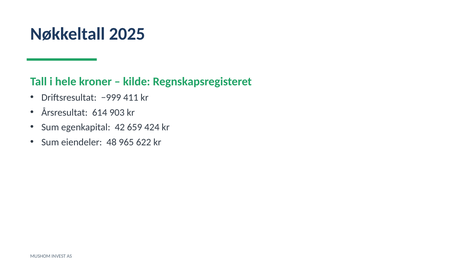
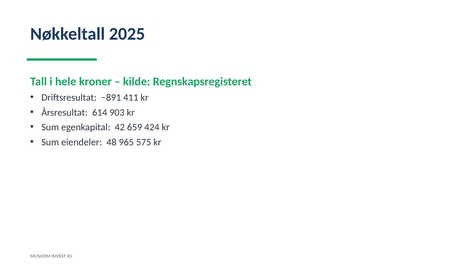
−999: −999 -> −891
622: 622 -> 575
